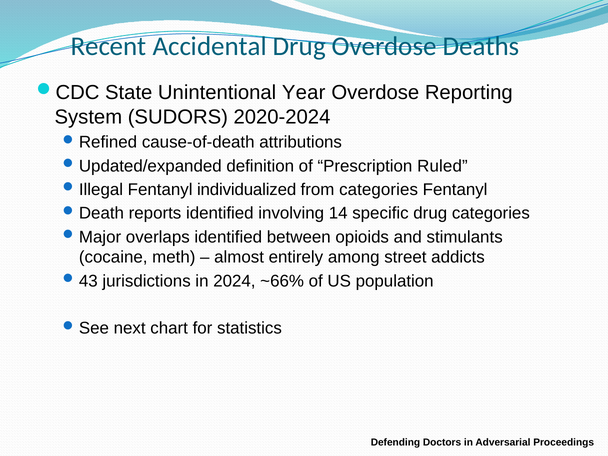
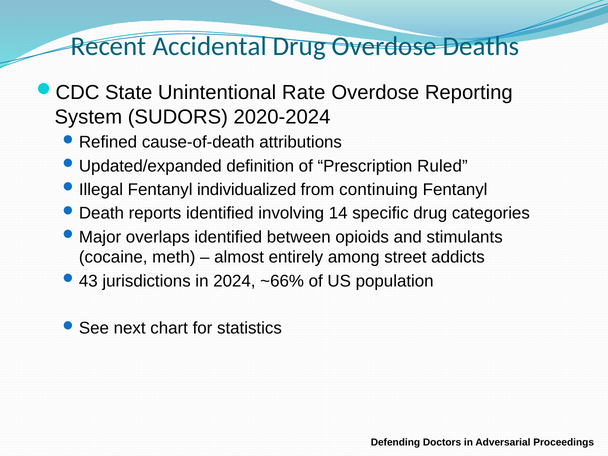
Year: Year -> Rate
from categories: categories -> continuing
